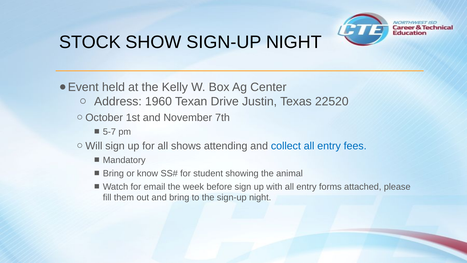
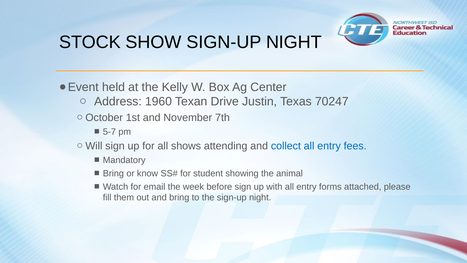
22520: 22520 -> 70247
